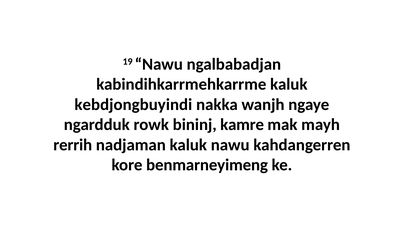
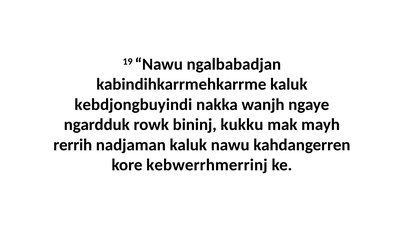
kamre: kamre -> kukku
benmarneyimeng: benmarneyimeng -> kebwerrhmerrinj
